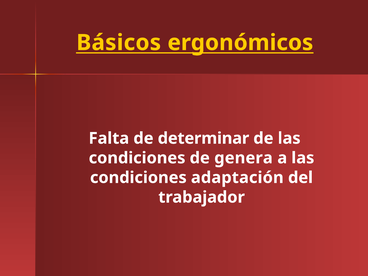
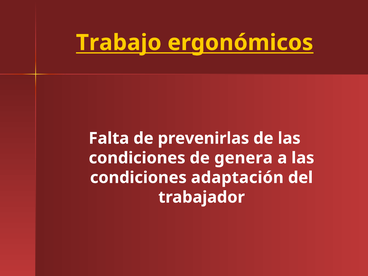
Básicos: Básicos -> Trabajo
determinar: determinar -> prevenirlas
